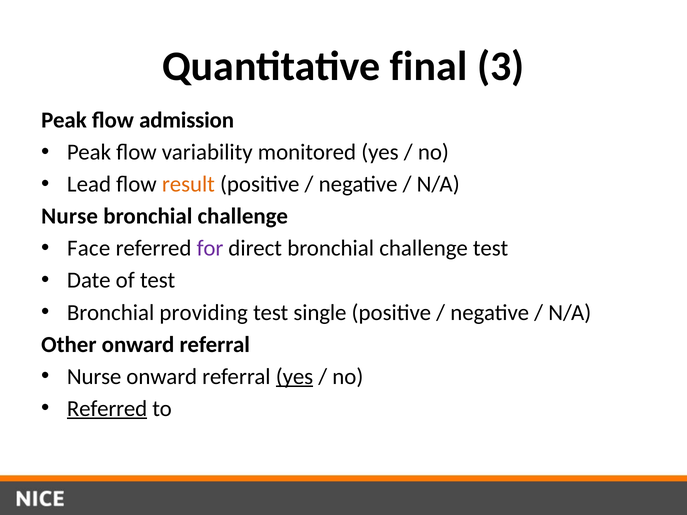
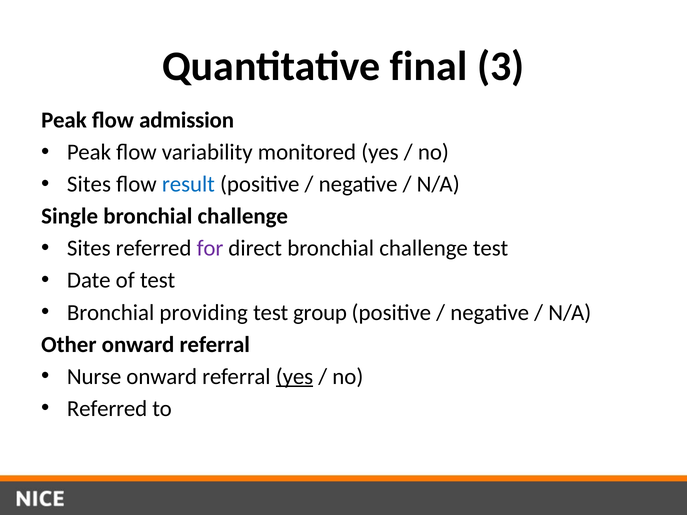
Lead at (89, 184): Lead -> Sites
result colour: orange -> blue
Nurse at (70, 216): Nurse -> Single
Face at (89, 249): Face -> Sites
single: single -> group
Referred at (107, 409) underline: present -> none
